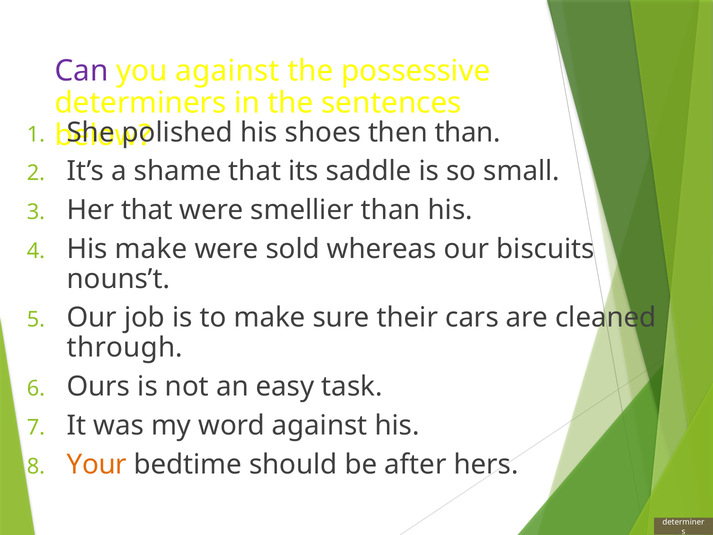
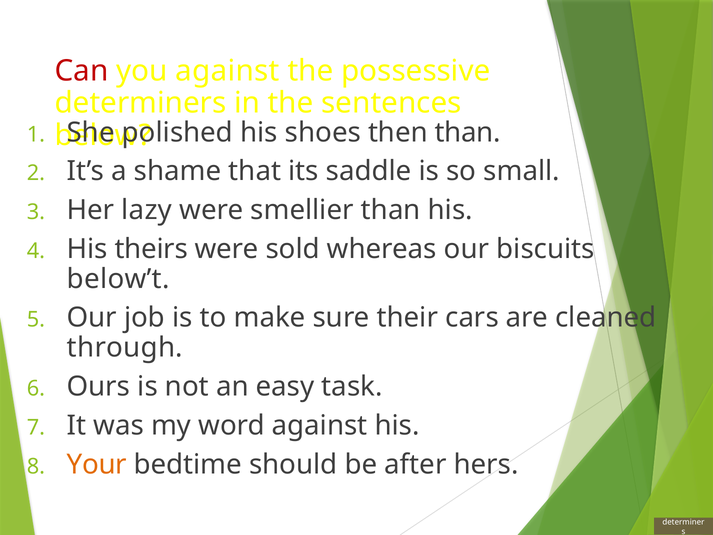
Can colour: purple -> red
Her that: that -> lazy
His make: make -> theirs
nouns’t: nouns’t -> below’t
